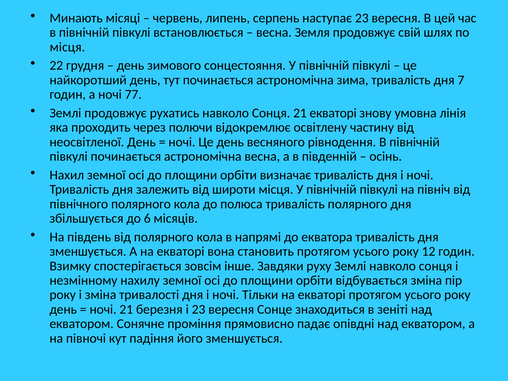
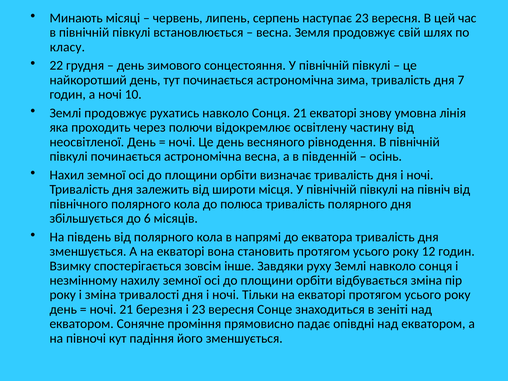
місця at (67, 47): місця -> класу
77: 77 -> 10
